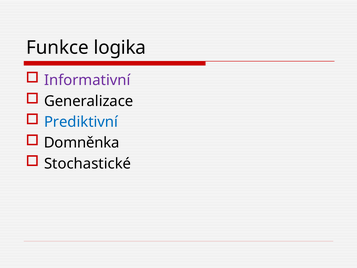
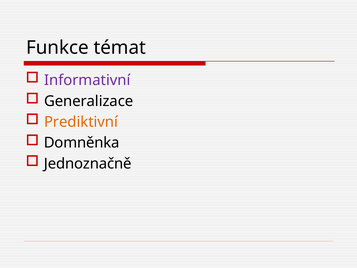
logika: logika -> témat
Prediktivní colour: blue -> orange
Stochastické: Stochastické -> Jednoznačně
